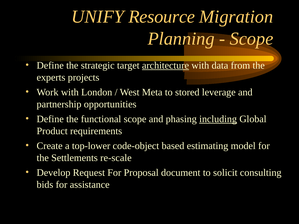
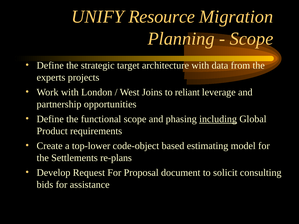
architecture underline: present -> none
Meta: Meta -> Joins
stored: stored -> reliant
re-scale: re-scale -> re-plans
